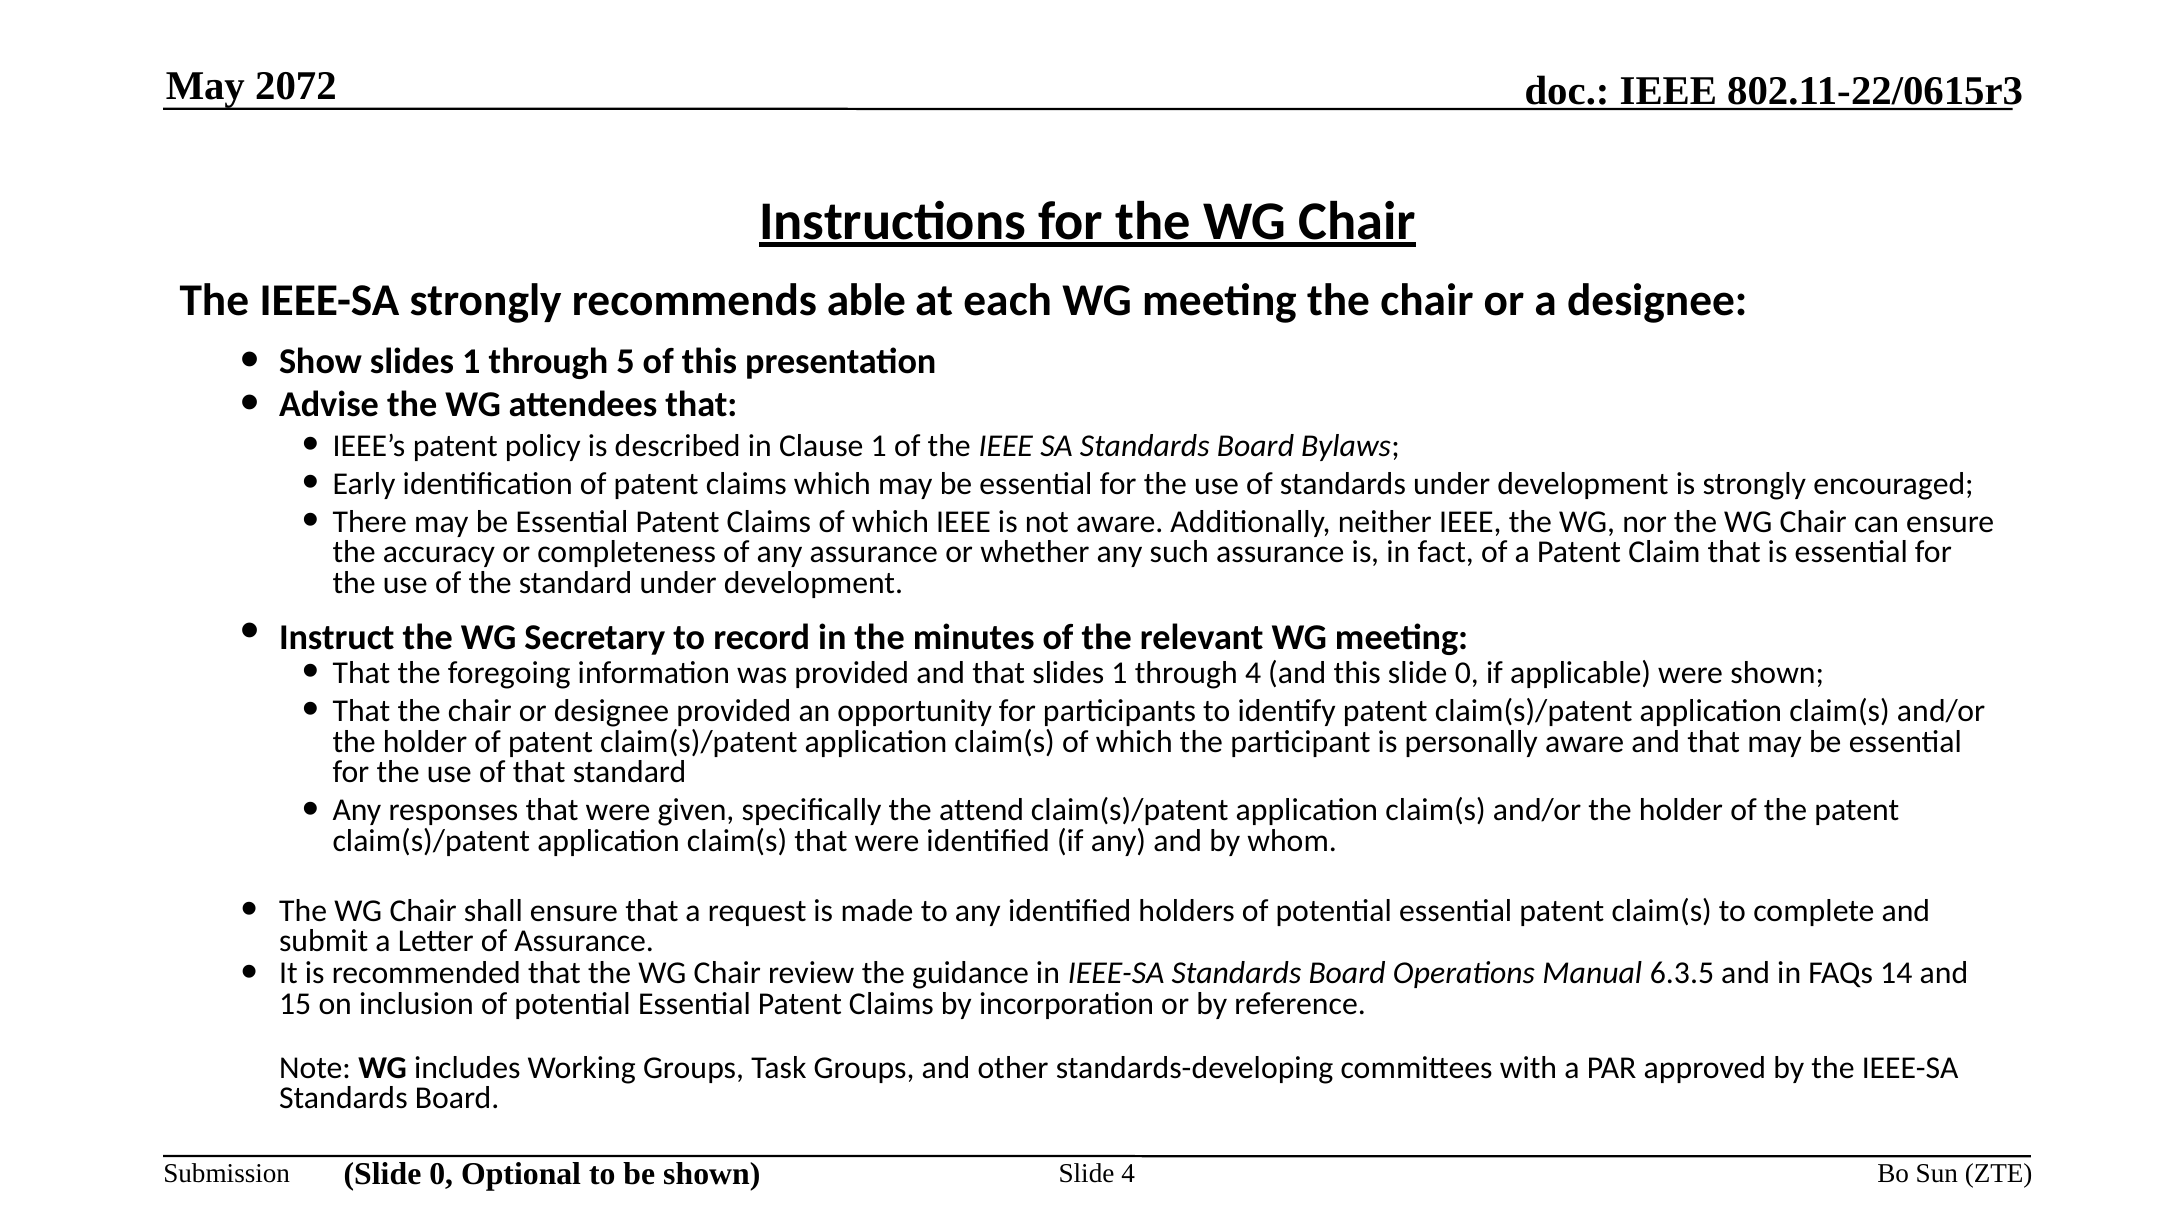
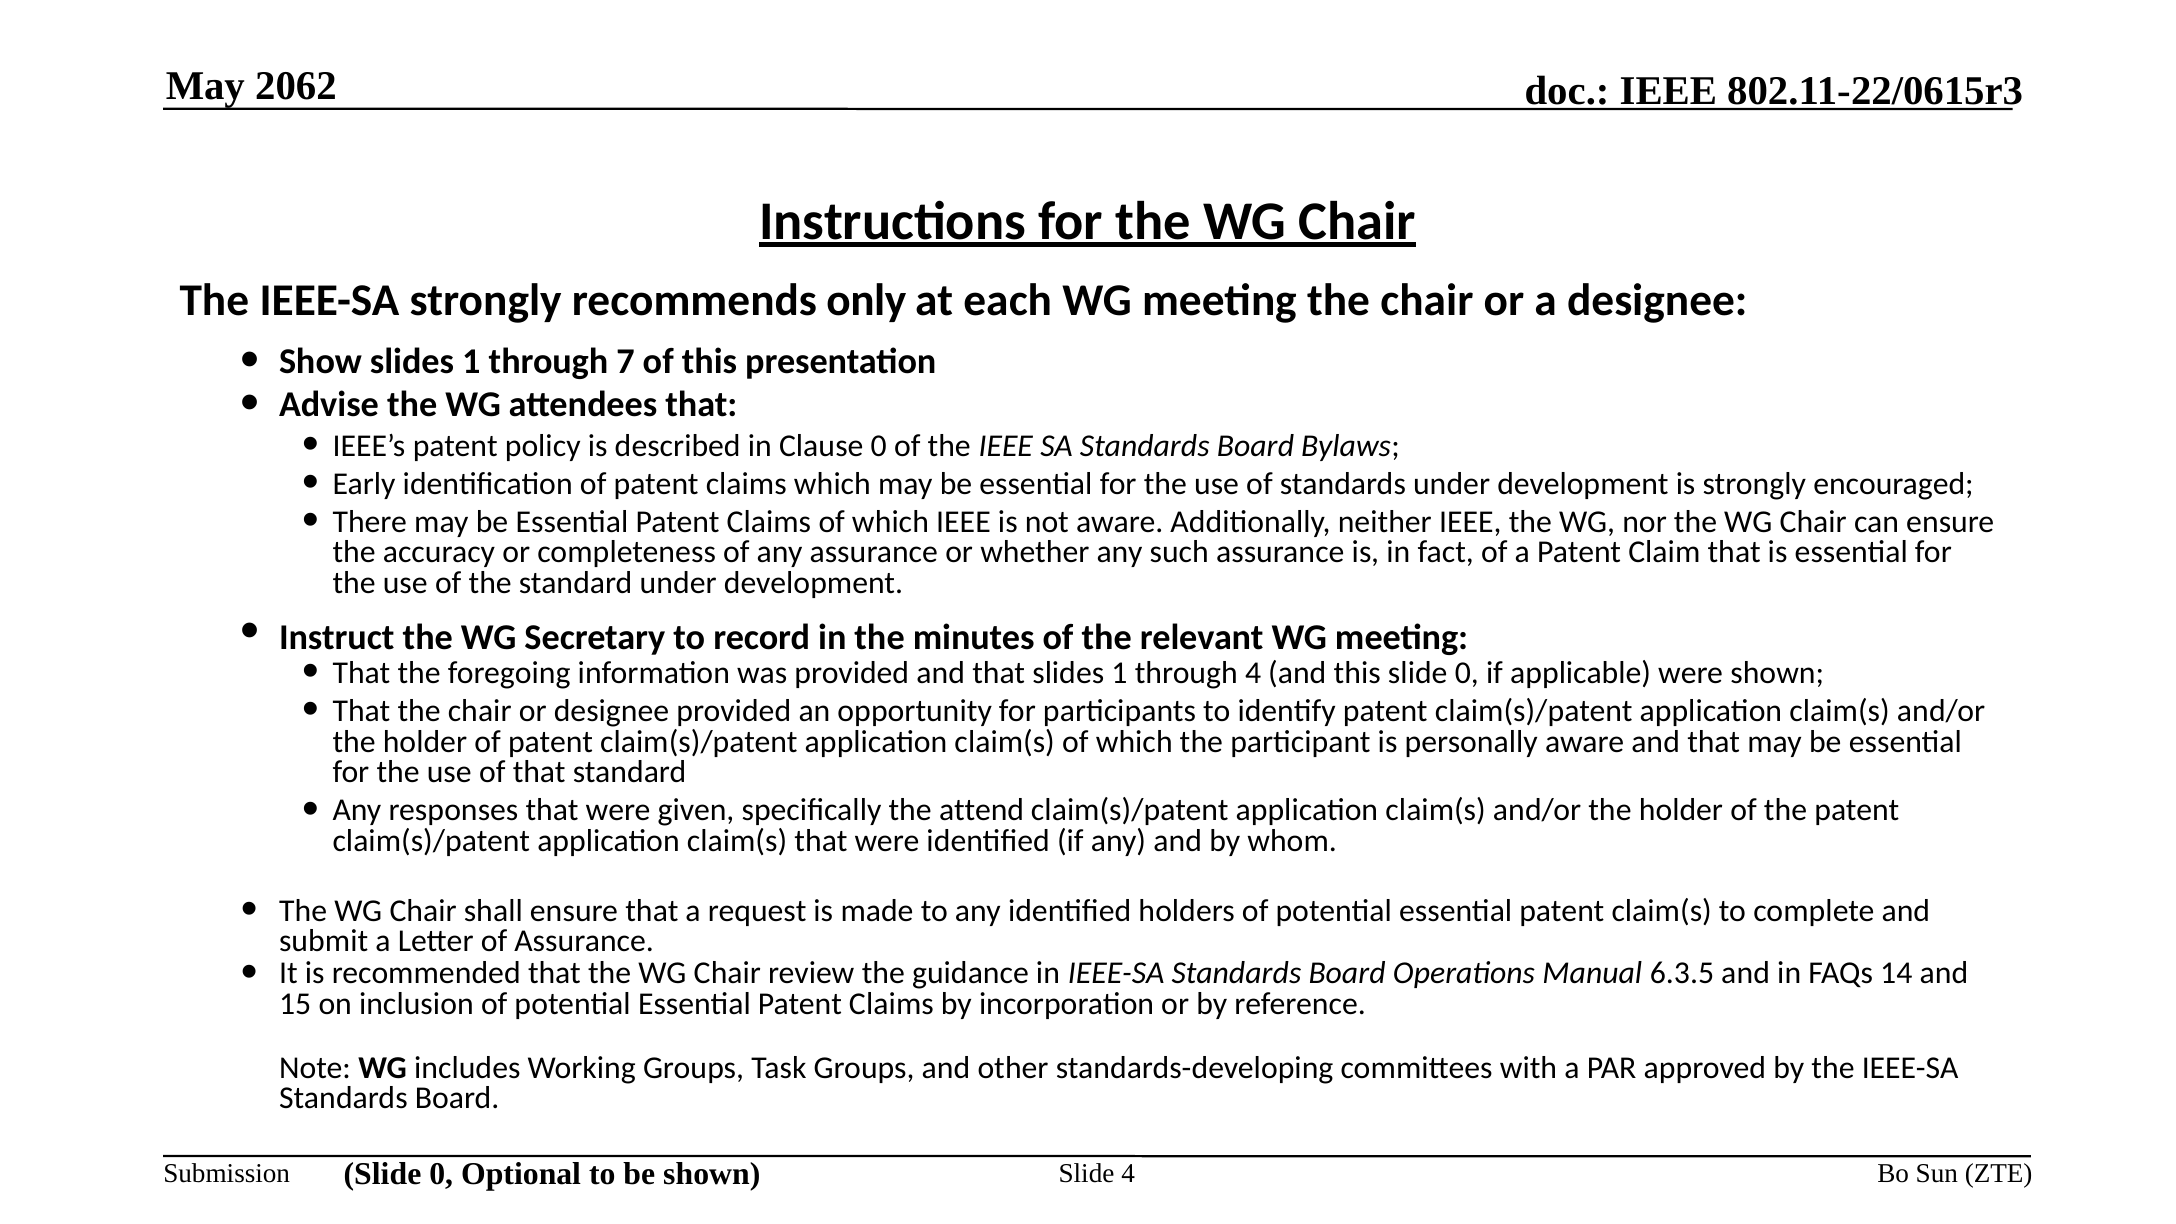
2072: 2072 -> 2062
able: able -> only
5: 5 -> 7
Clause 1: 1 -> 0
